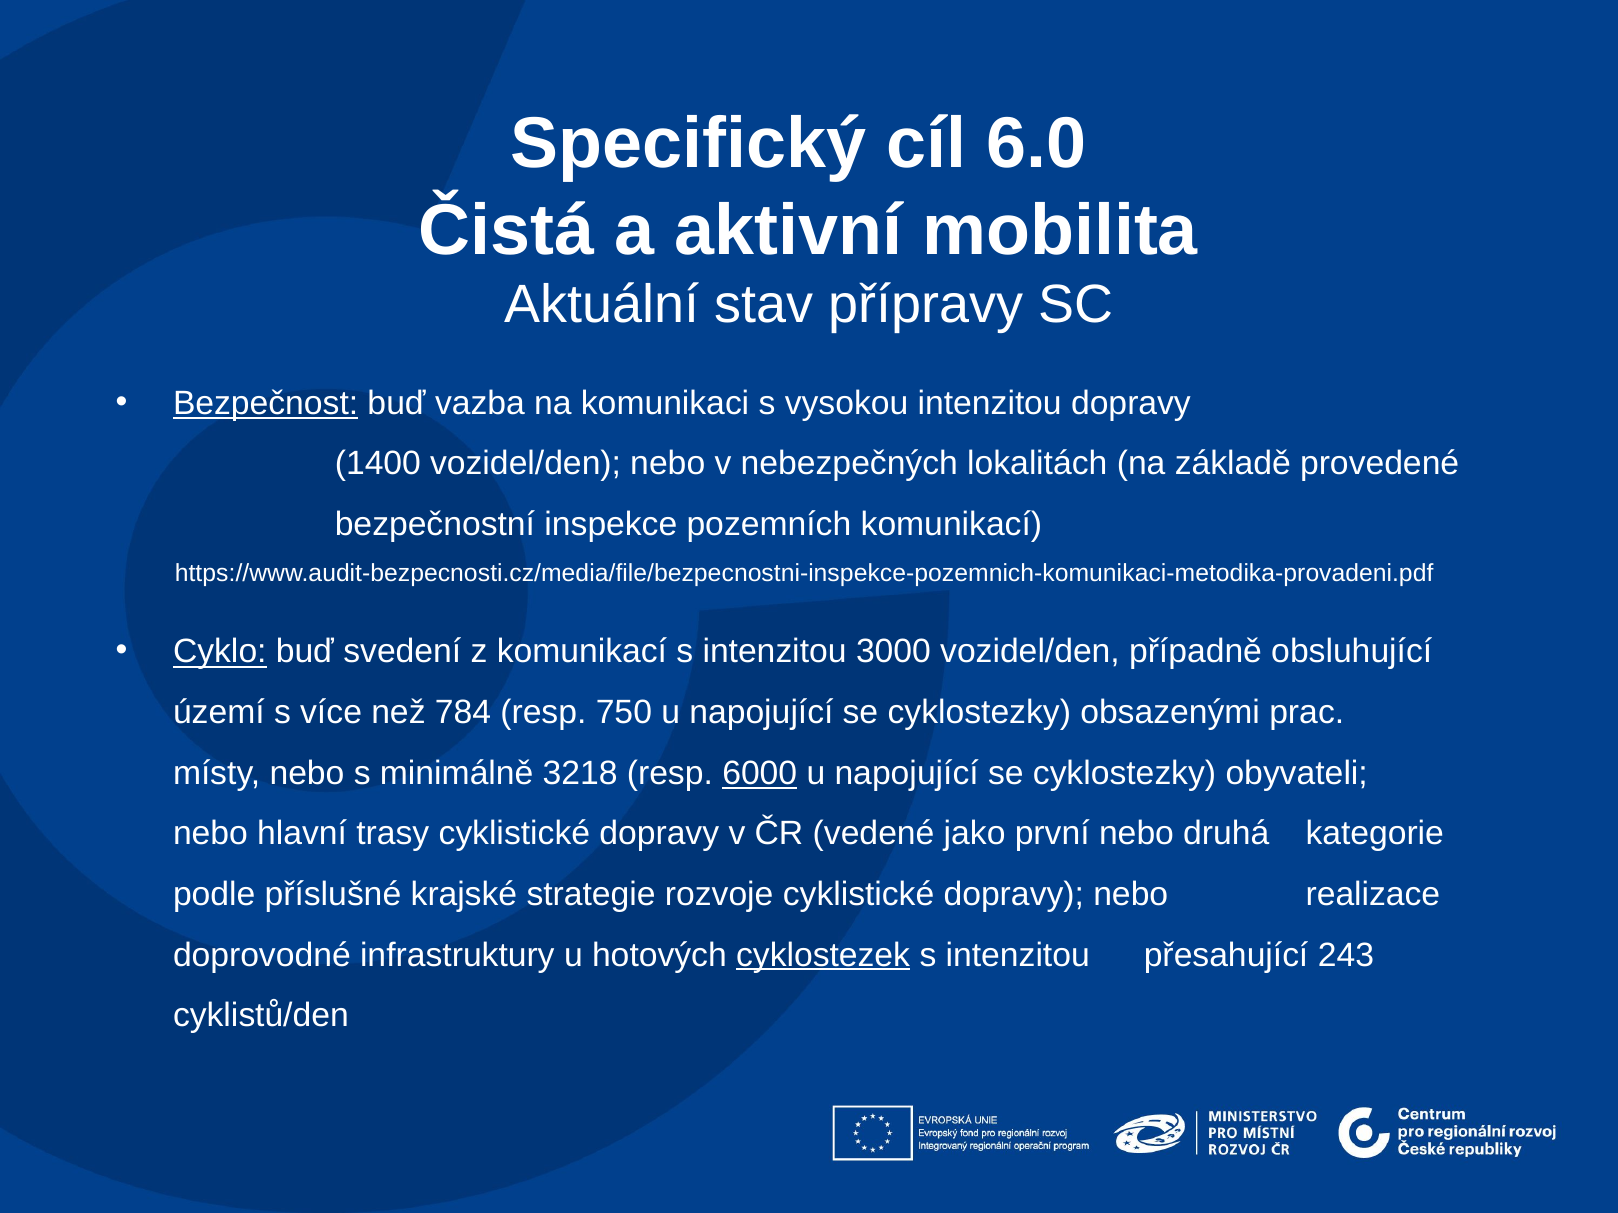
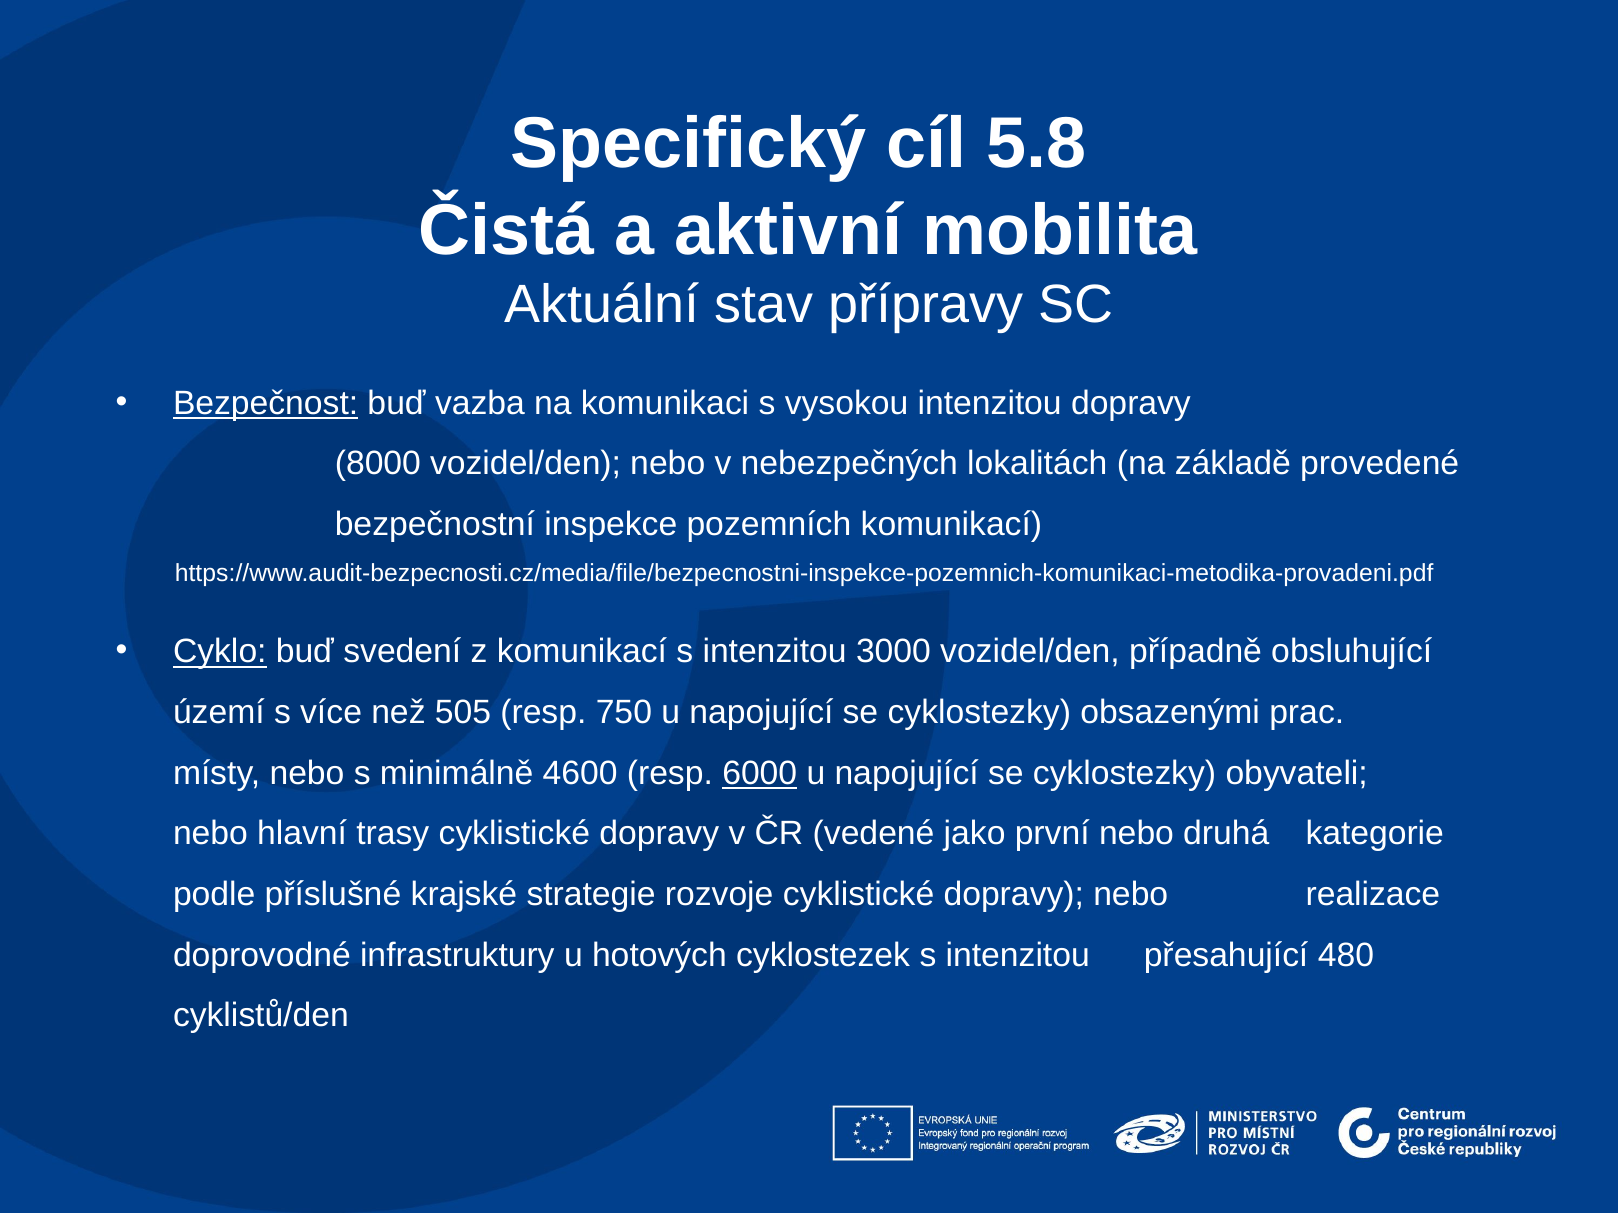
6.0: 6.0 -> 5.8
1400: 1400 -> 8000
784: 784 -> 505
3218: 3218 -> 4600
cyklostezek underline: present -> none
243: 243 -> 480
